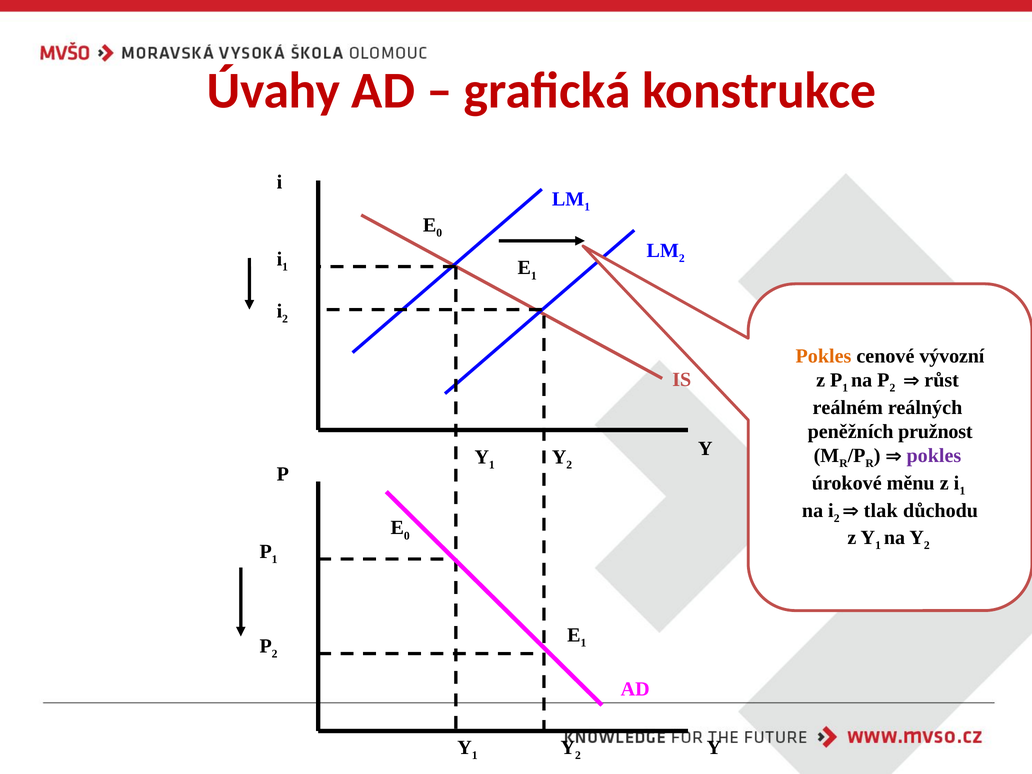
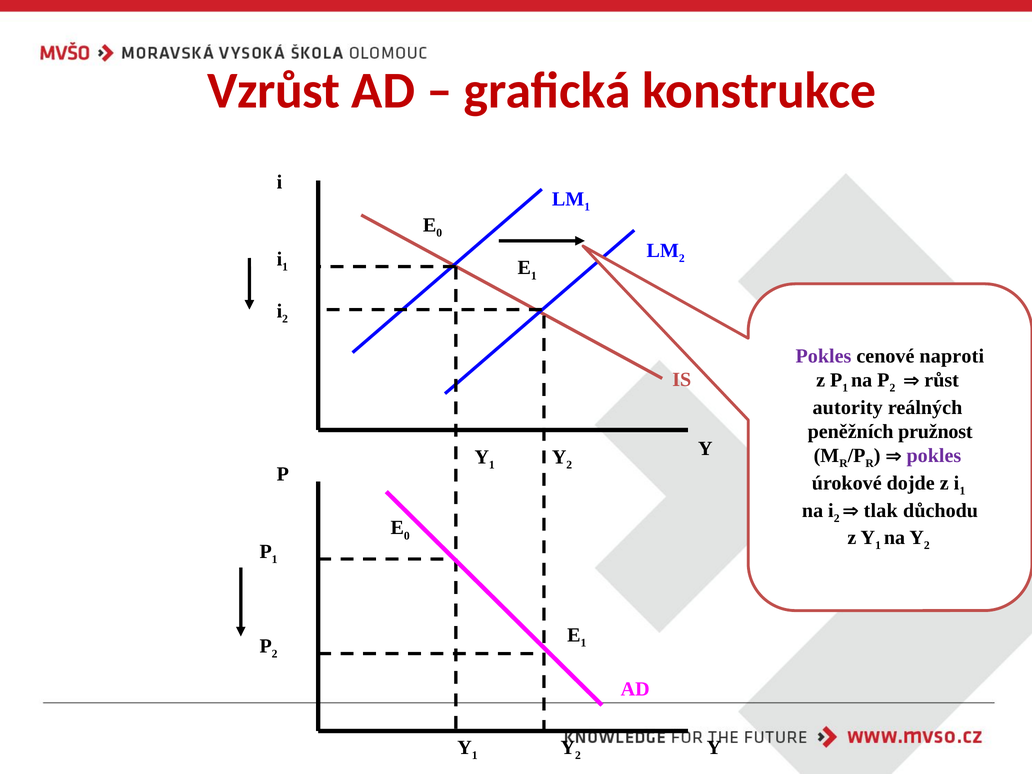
Úvahy: Úvahy -> Vzrůst
Pokles at (823, 356) colour: orange -> purple
vývozní: vývozní -> naproti
reálném: reálném -> autority
měnu: měnu -> dojde
